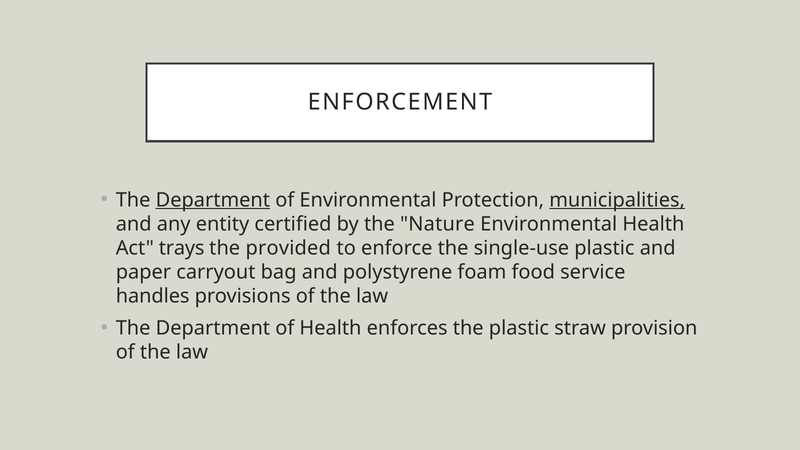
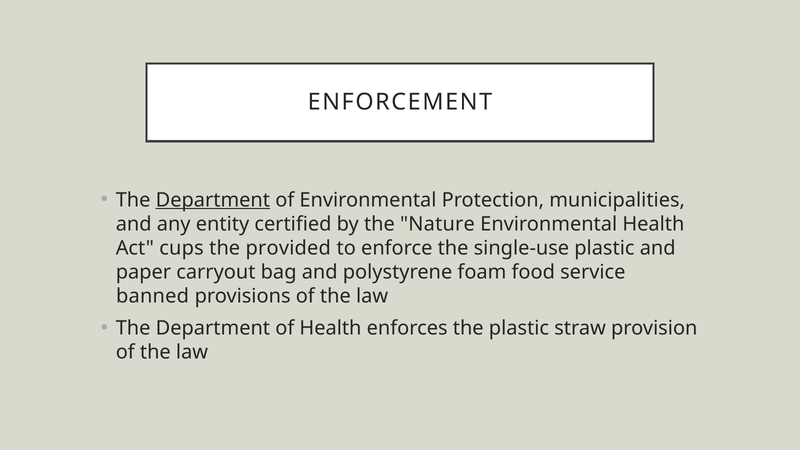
municipalities underline: present -> none
trays: trays -> cups
handles: handles -> banned
